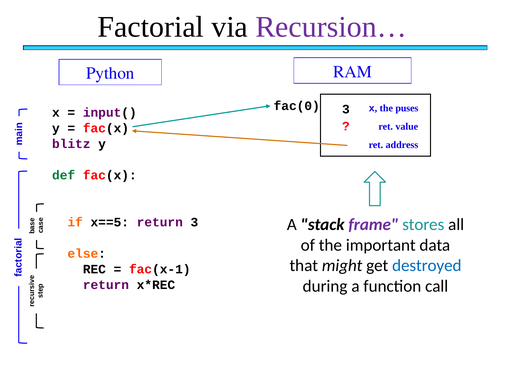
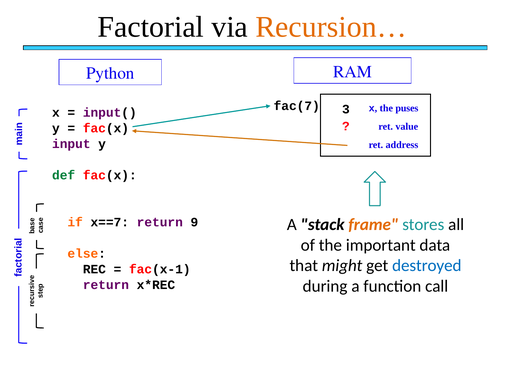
Recursion… colour: purple -> orange
fac(0: fac(0 -> fac(7
blitz: blitz -> input
x==5: x==5 -> x==7
return 3: 3 -> 9
frame colour: purple -> orange
